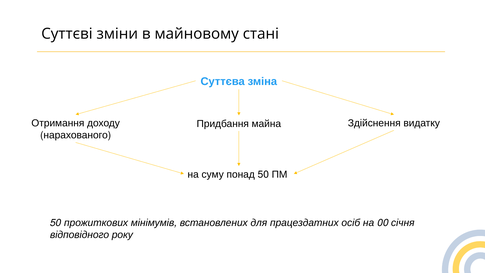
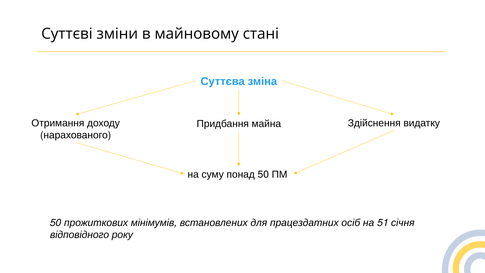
00: 00 -> 51
